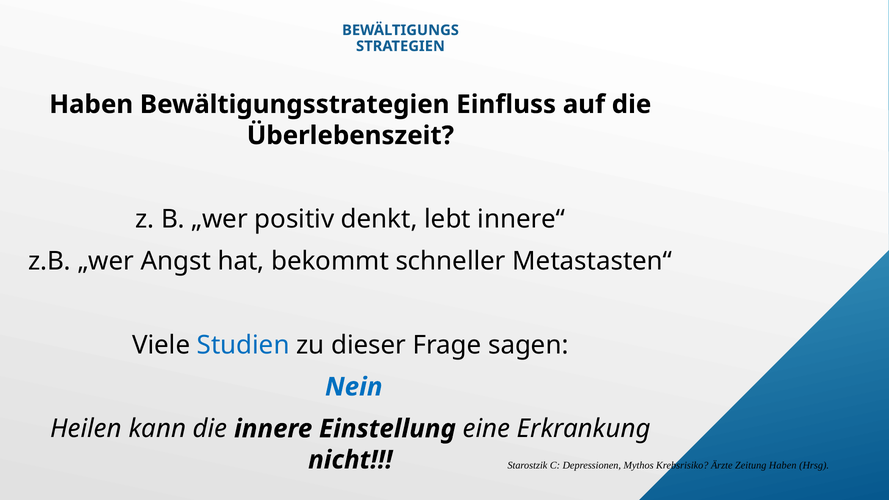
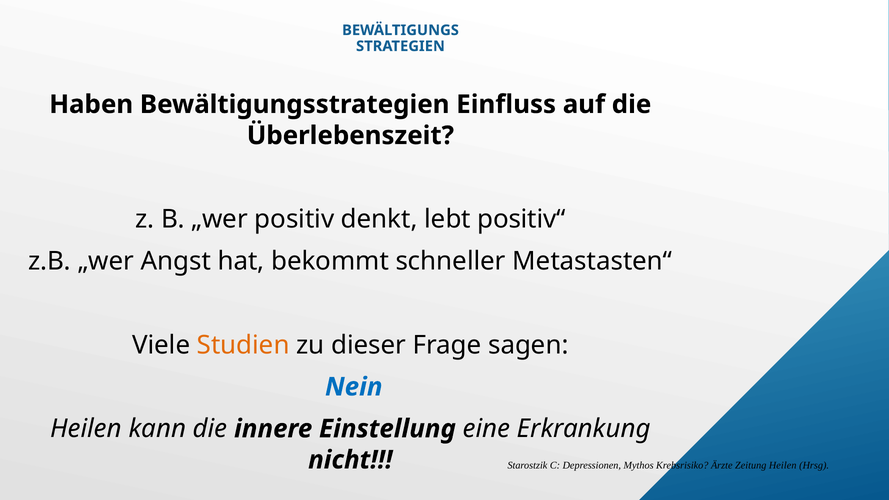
innere“: innere“ -> positiv“
Studien colour: blue -> orange
Zeitung Haben: Haben -> Heilen
